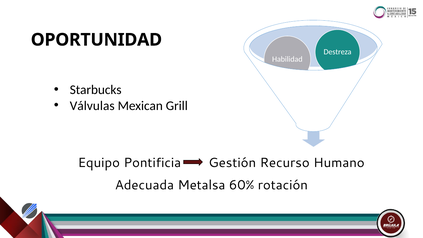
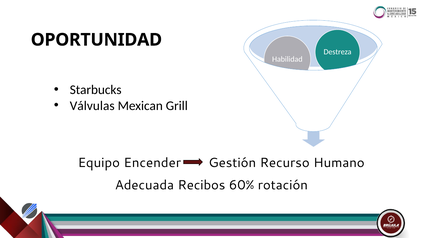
Pontificia: Pontificia -> Encender
Metalsa: Metalsa -> Recibos
